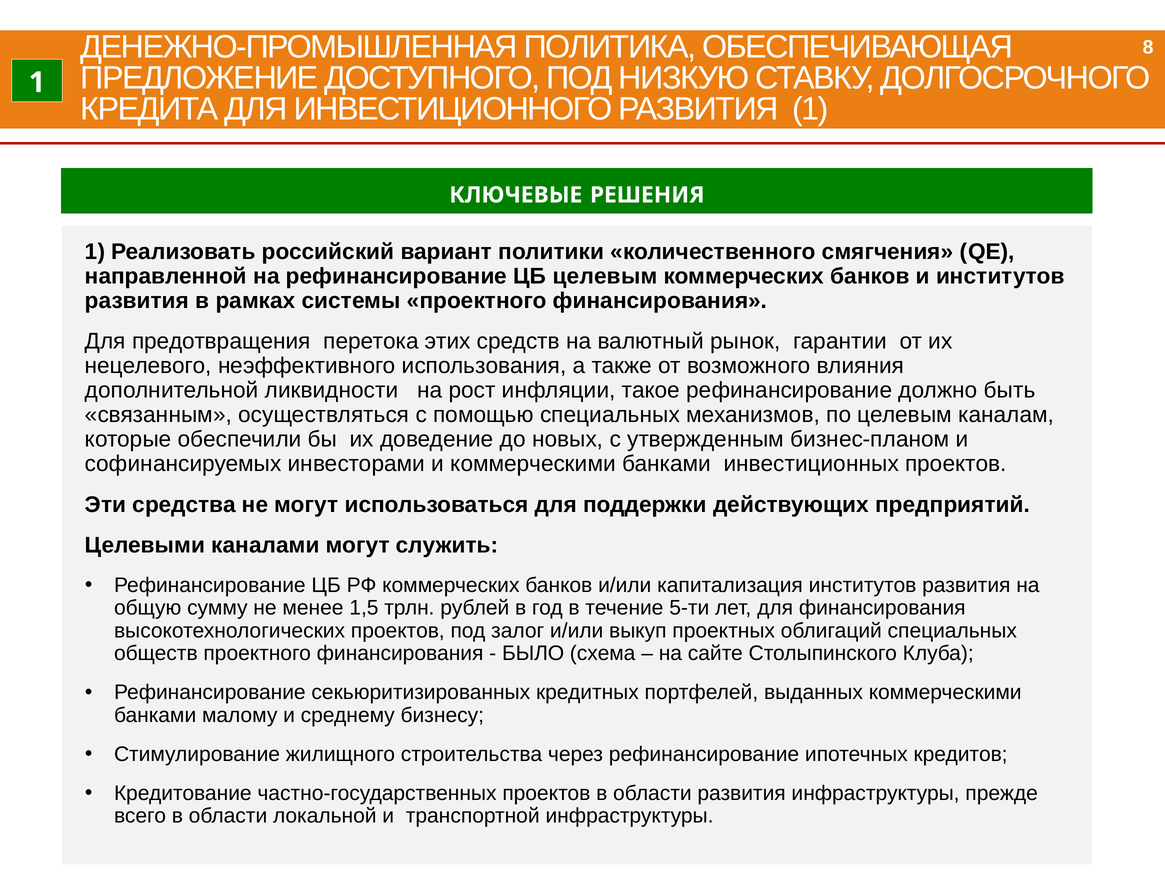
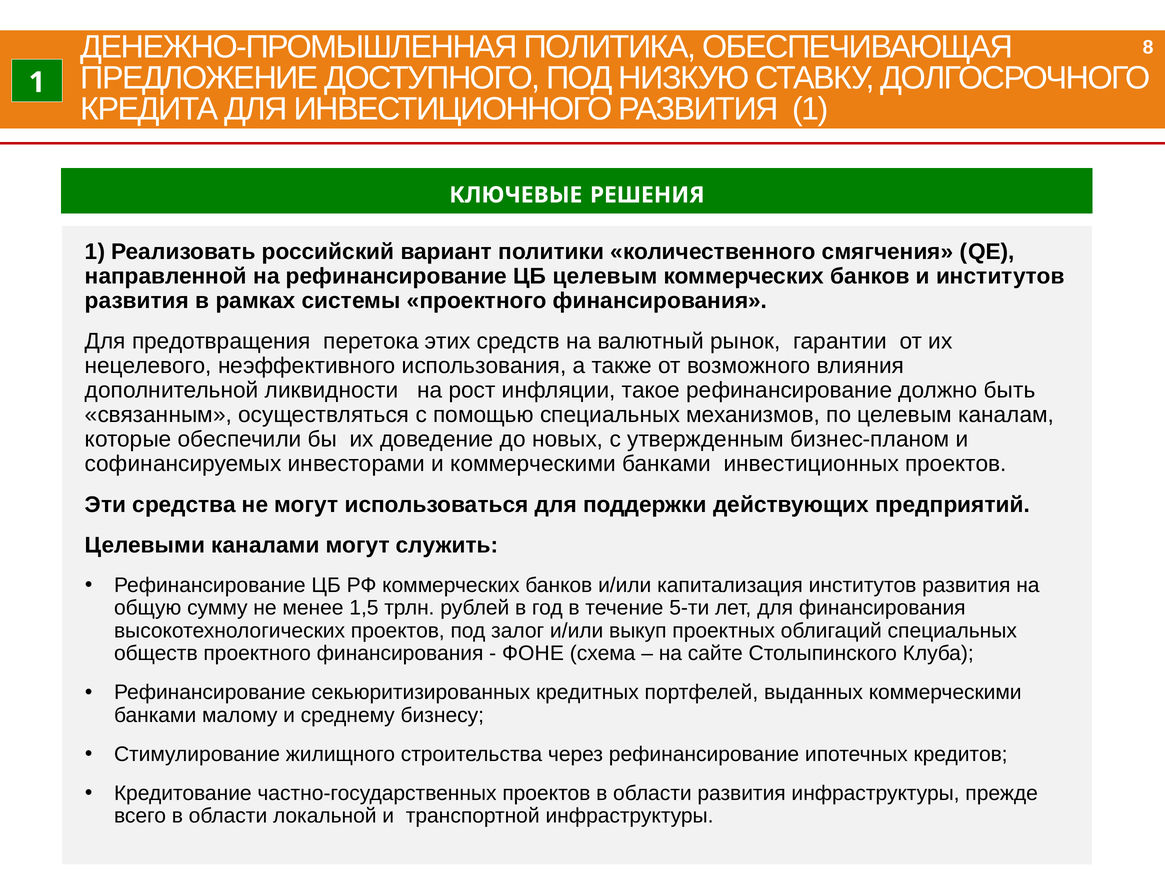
БЫЛО: БЫЛО -> ФОНЕ
